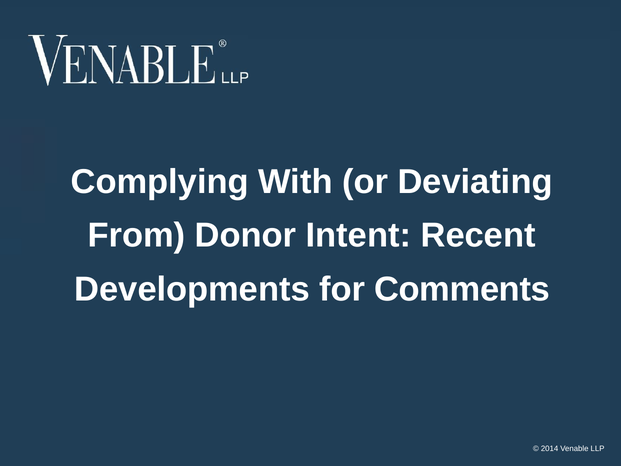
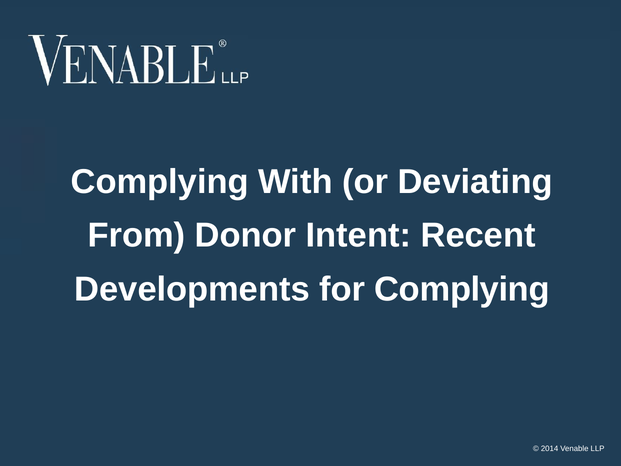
for Comments: Comments -> Complying
